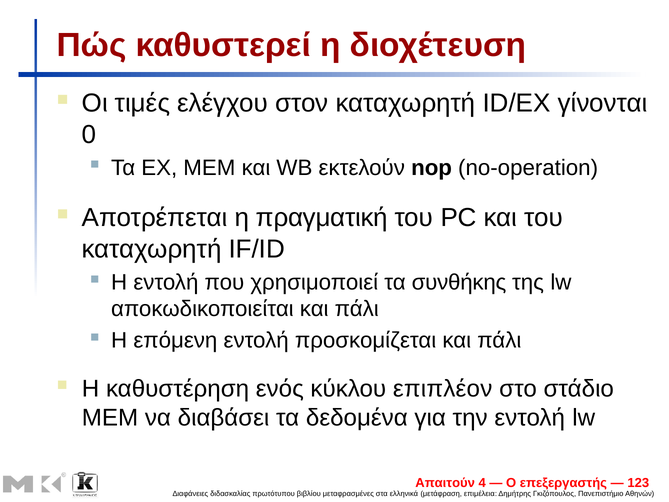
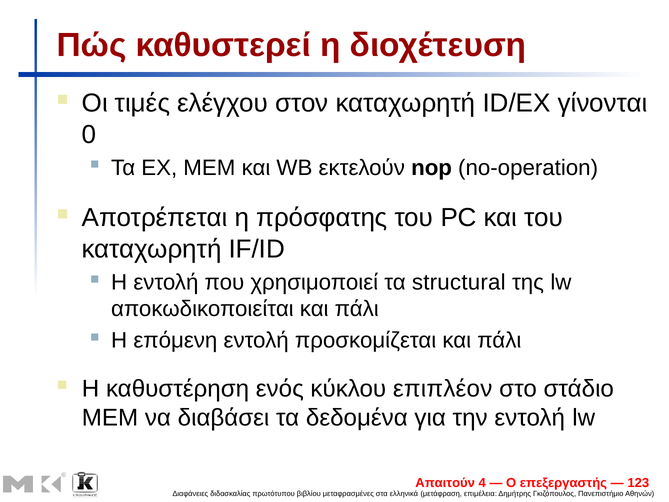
πραγματική: πραγματική -> πρόσφατης
συνθήκης: συνθήκης -> structural
